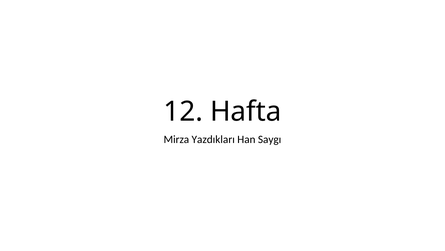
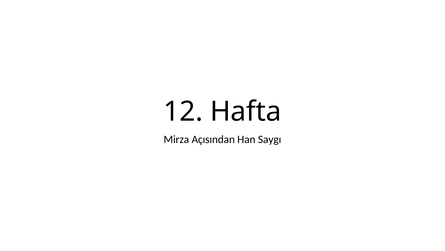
Yazdıkları: Yazdıkları -> Açısından
